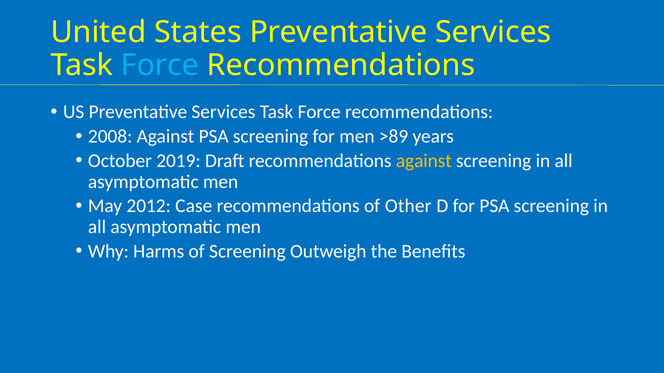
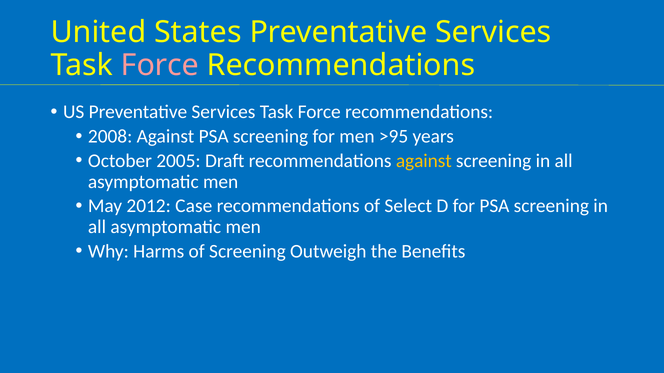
Force at (160, 65) colour: light blue -> pink
>89: >89 -> >95
2019: 2019 -> 2005
Other: Other -> Select
